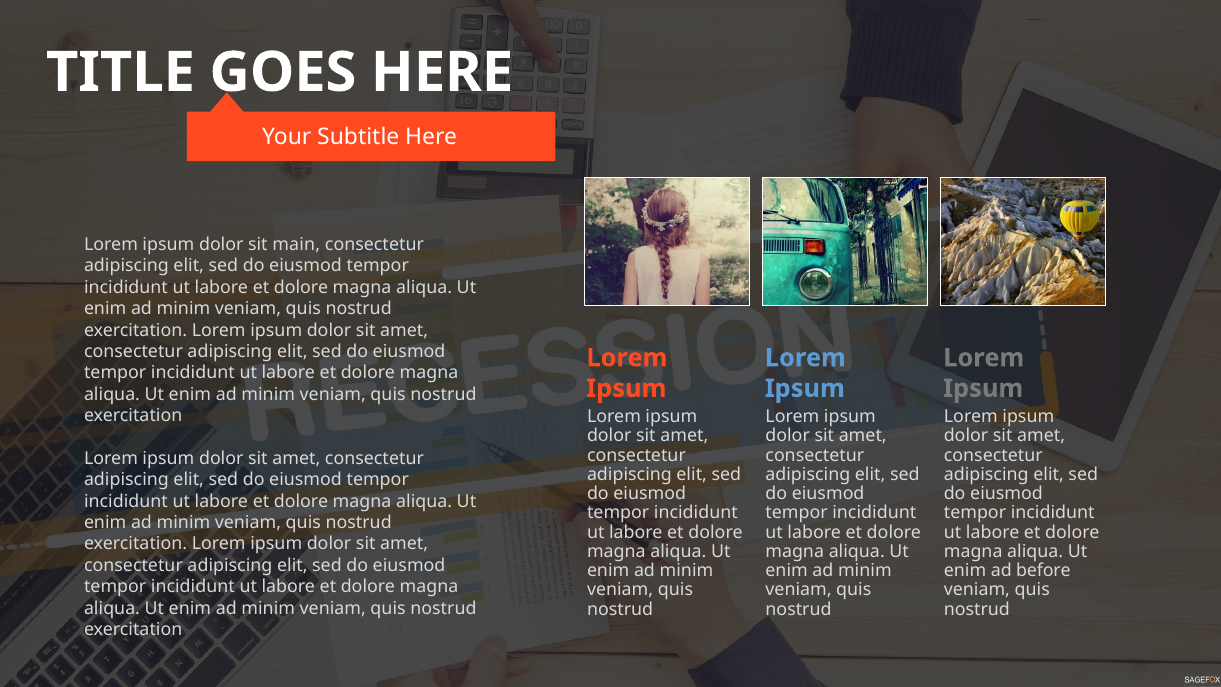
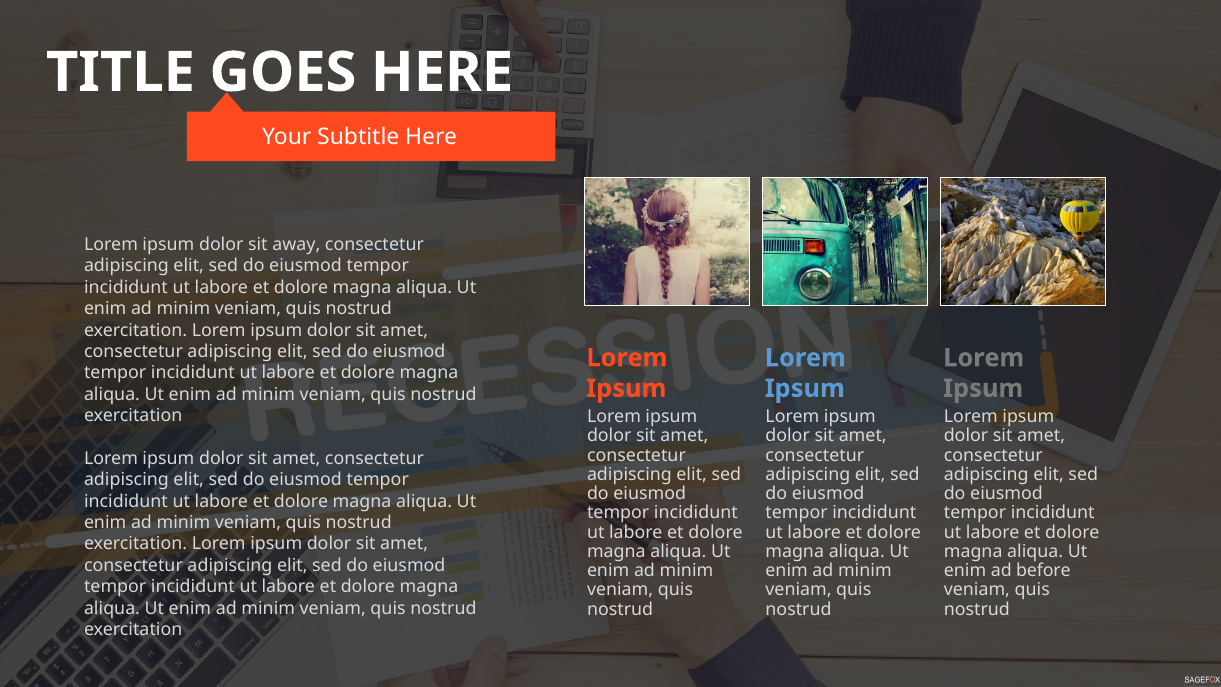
main: main -> away
